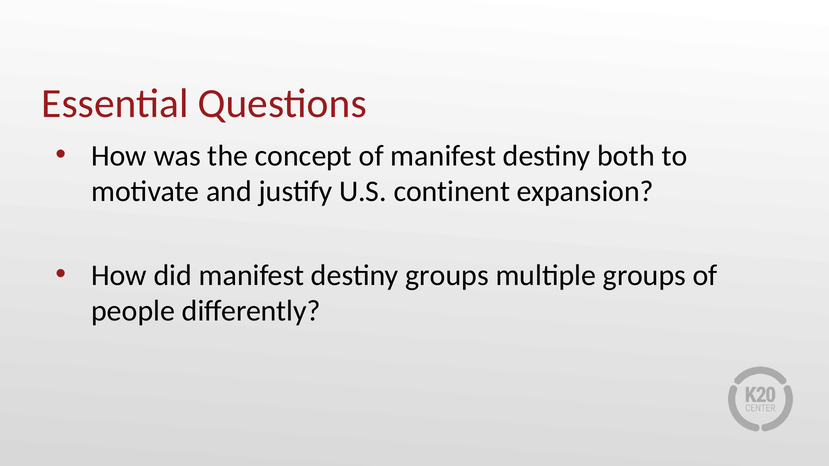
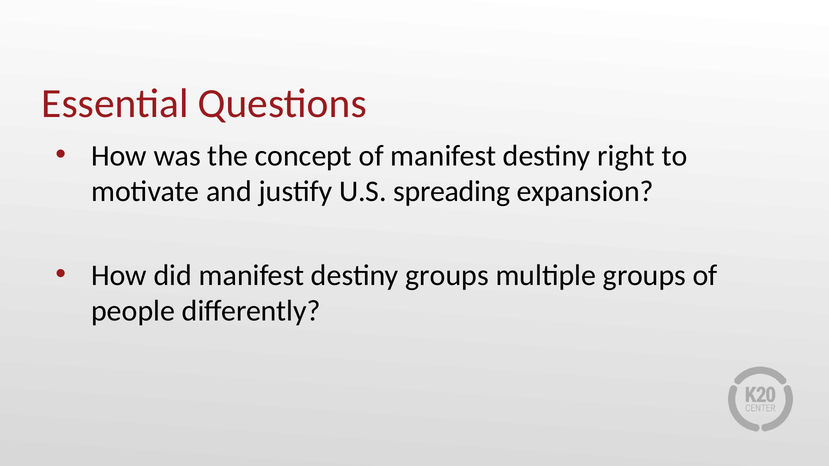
both: both -> right
continent: continent -> spreading
